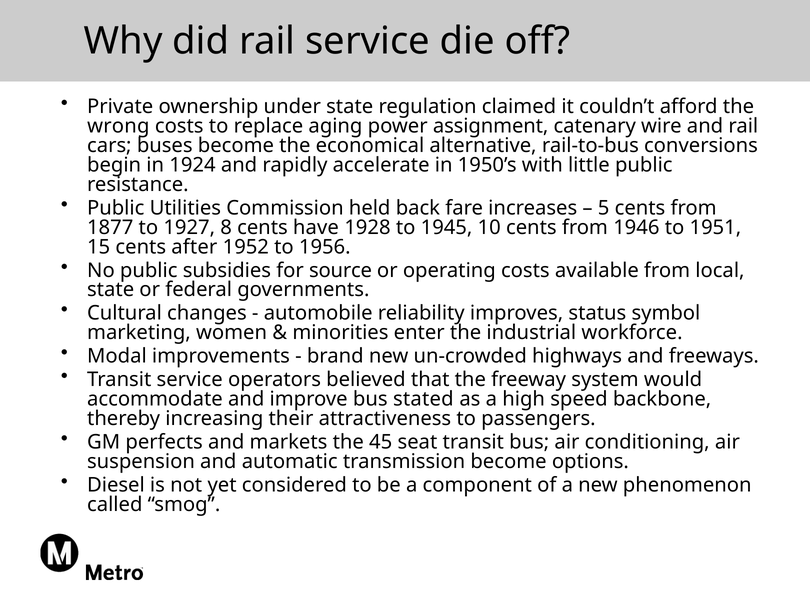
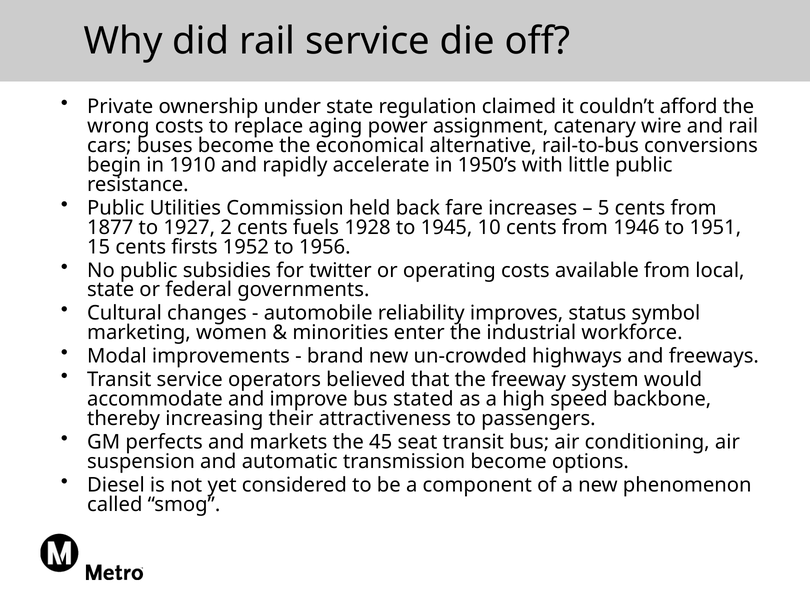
1924: 1924 -> 1910
8: 8 -> 2
have: have -> fuels
after: after -> firsts
source: source -> twitter
